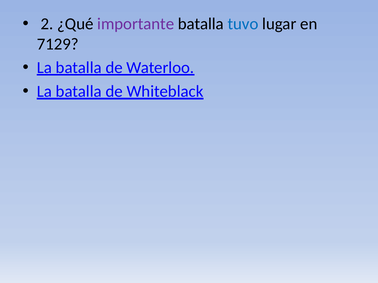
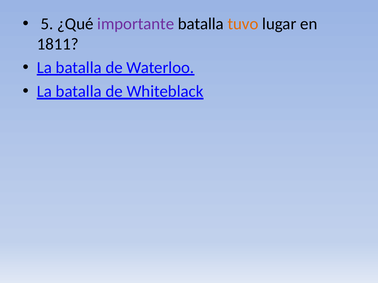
2: 2 -> 5
tuvo colour: blue -> orange
7129: 7129 -> 1811
